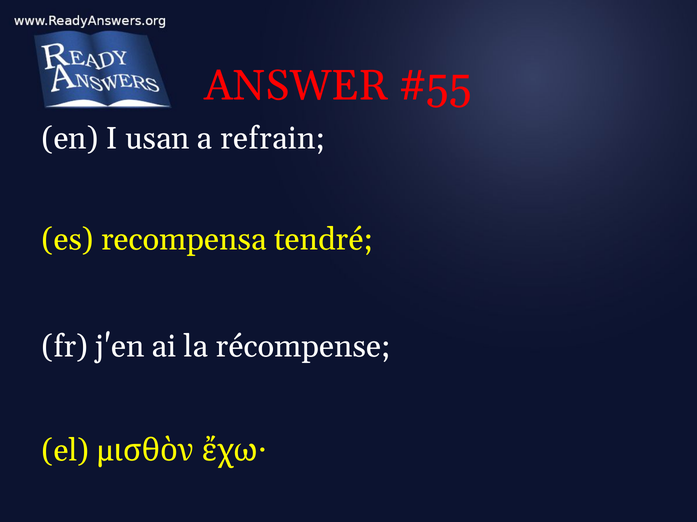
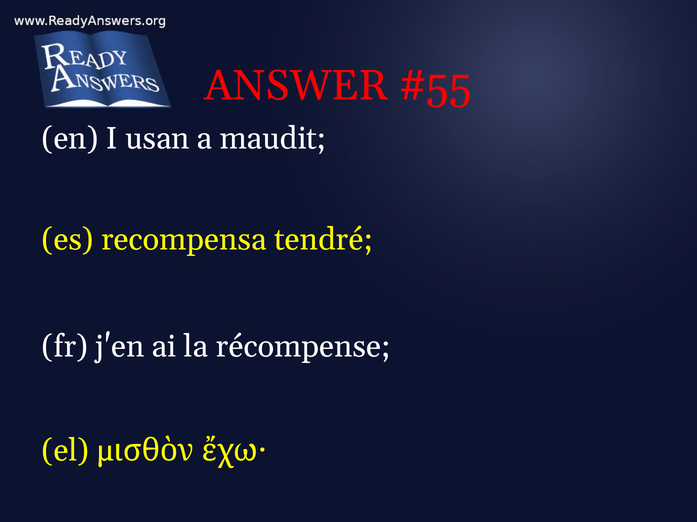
refrain: refrain -> maudit
